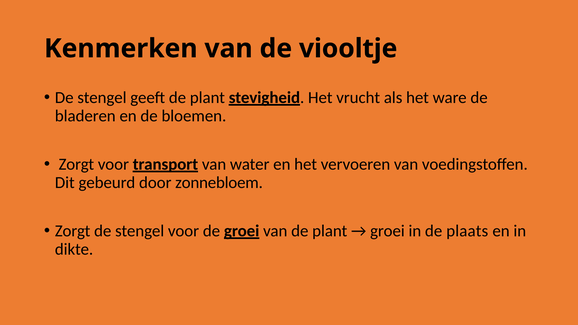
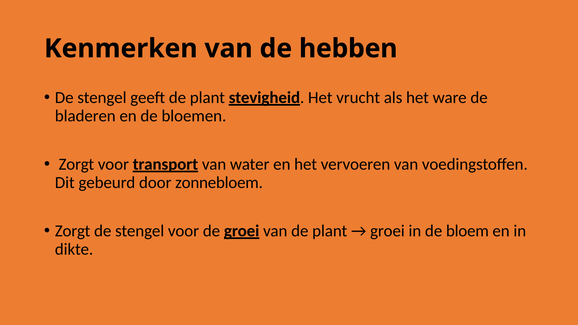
viooltje: viooltje -> hebben
plaats: plaats -> bloem
